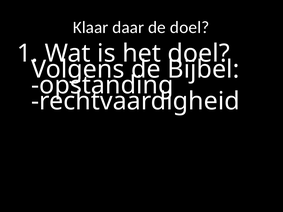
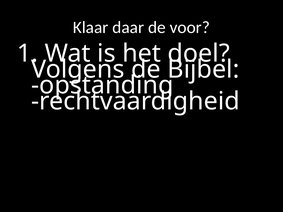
de doel: doel -> voor
